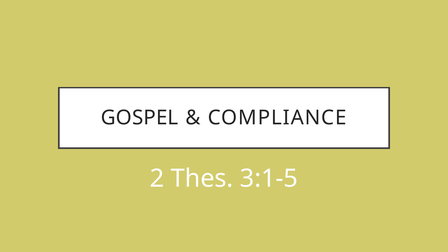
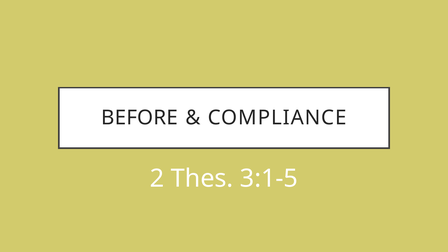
GOSPEL: GOSPEL -> BEFORE
